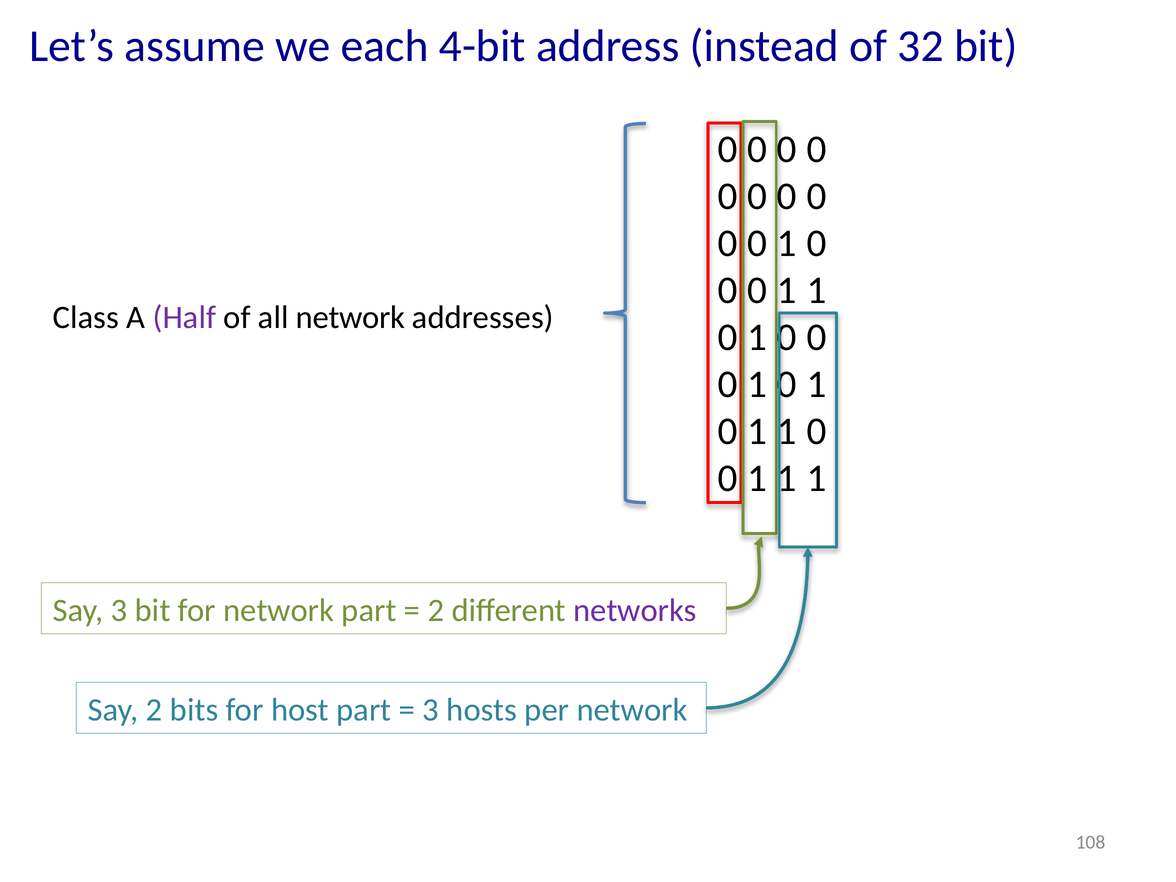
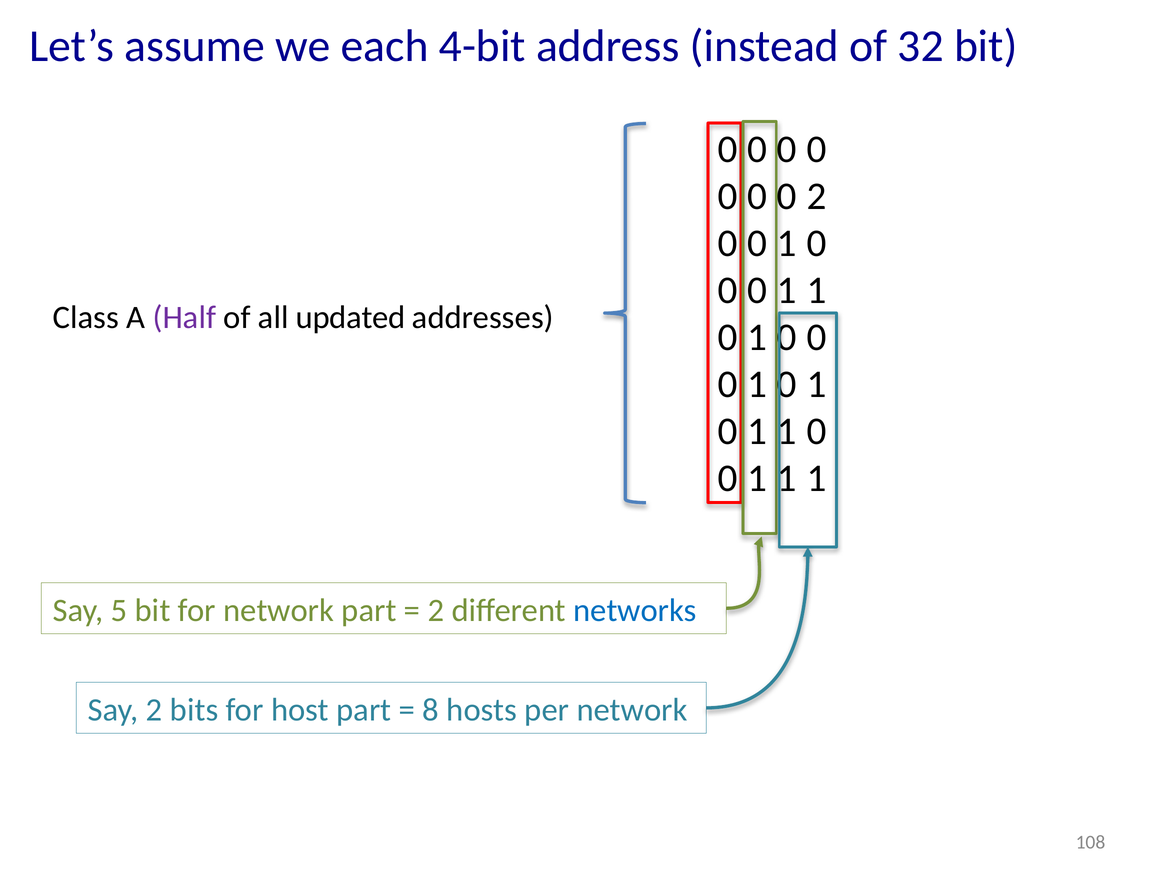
0 at (817, 196): 0 -> 2
all network: network -> updated
Say 3: 3 -> 5
networks colour: purple -> blue
3 at (431, 710): 3 -> 8
